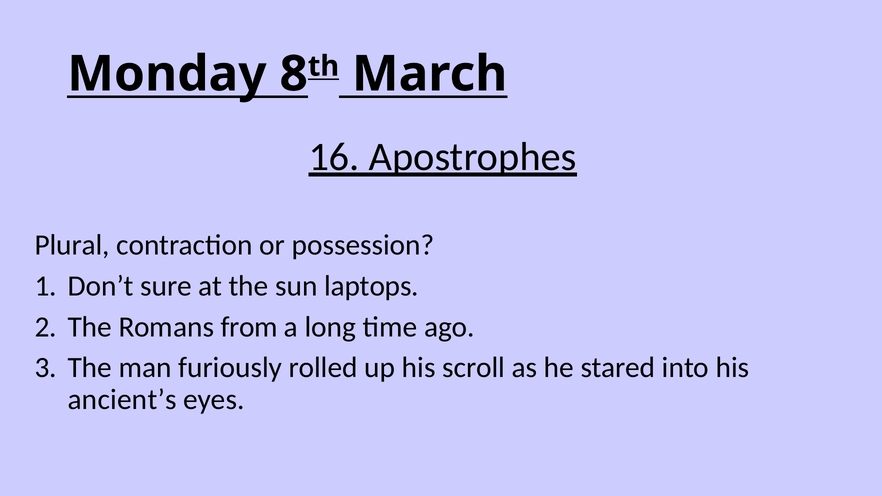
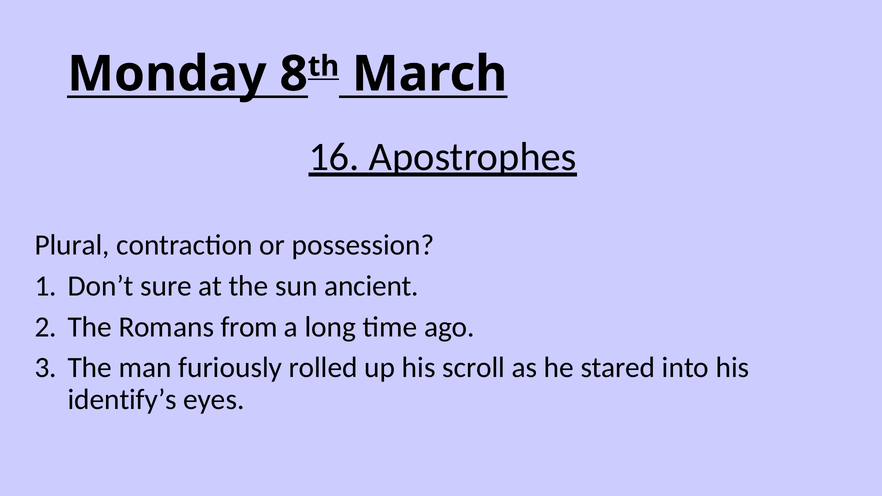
laptops: laptops -> ancient
ancient’s: ancient’s -> identify’s
